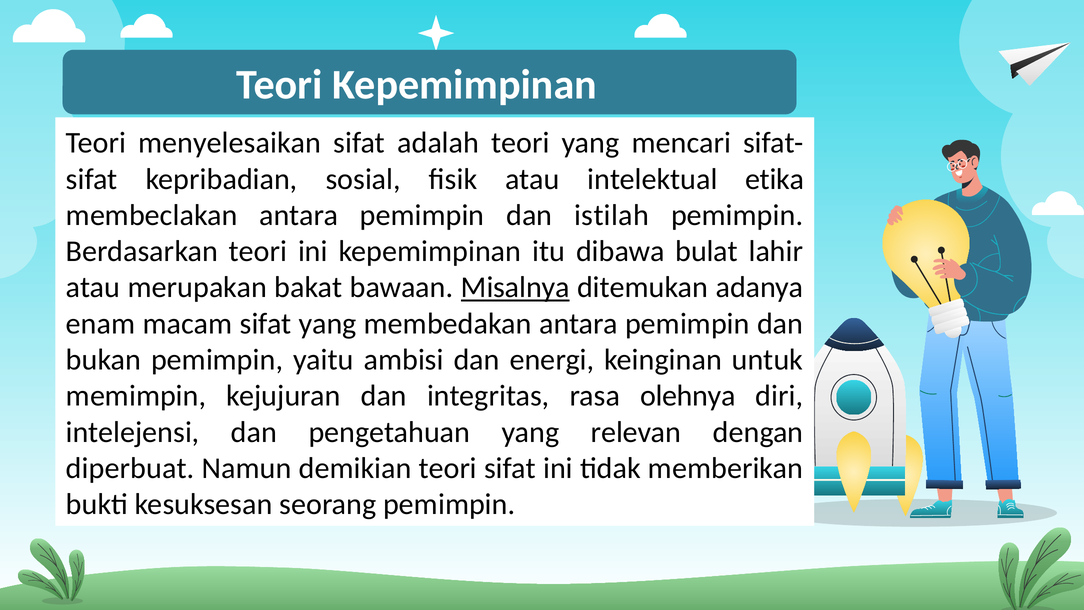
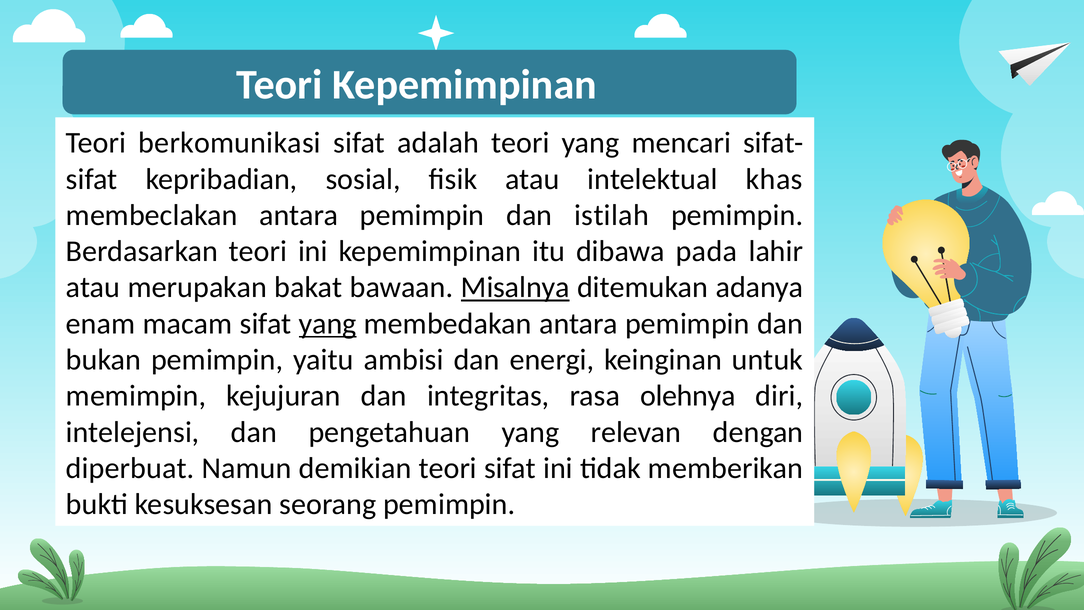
menyelesaikan: menyelesaikan -> berkomunikasi
etika: etika -> khas
bulat: bulat -> pada
yang at (328, 324) underline: none -> present
